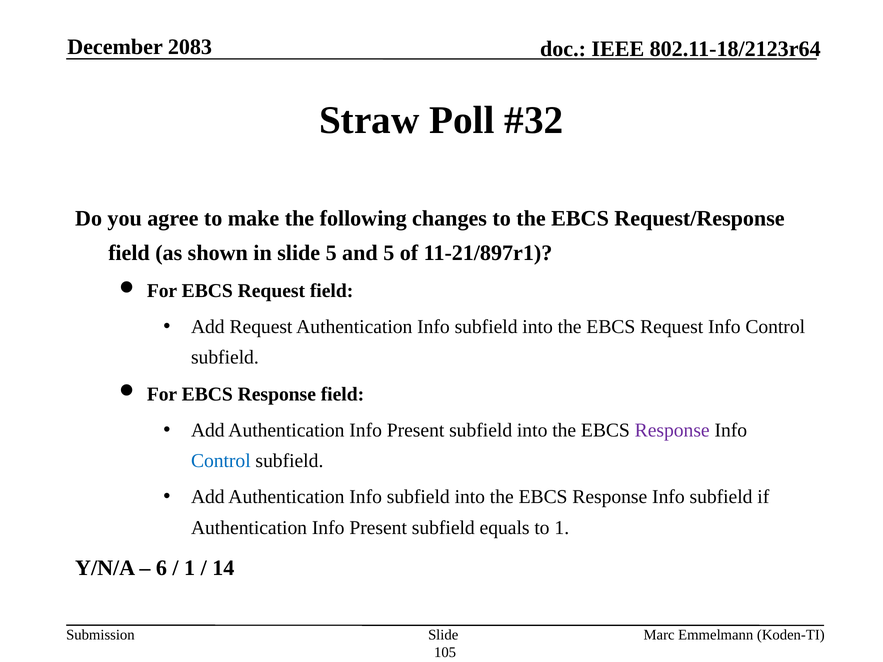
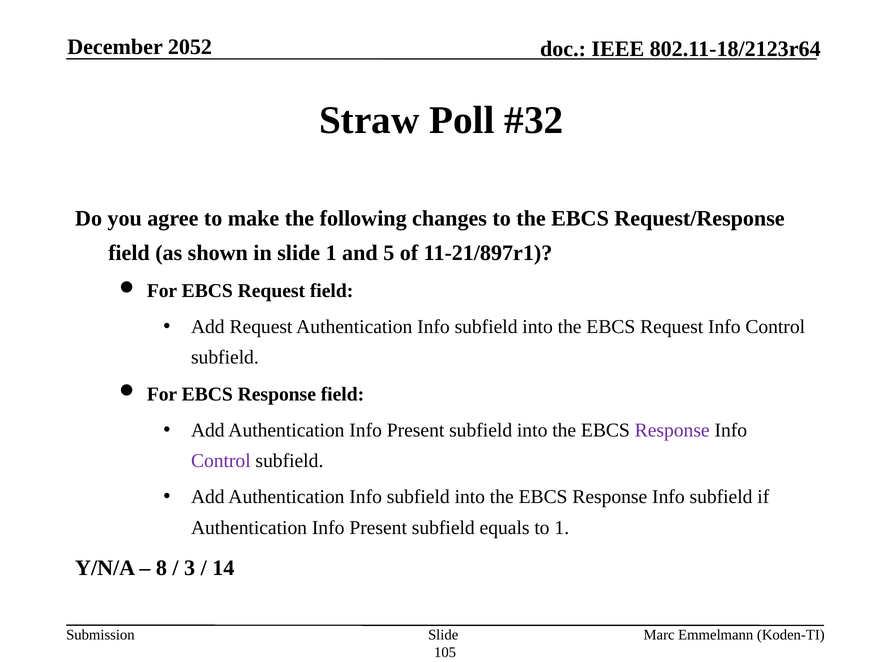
2083: 2083 -> 2052
slide 5: 5 -> 1
Control at (221, 461) colour: blue -> purple
6: 6 -> 8
1 at (190, 568): 1 -> 3
